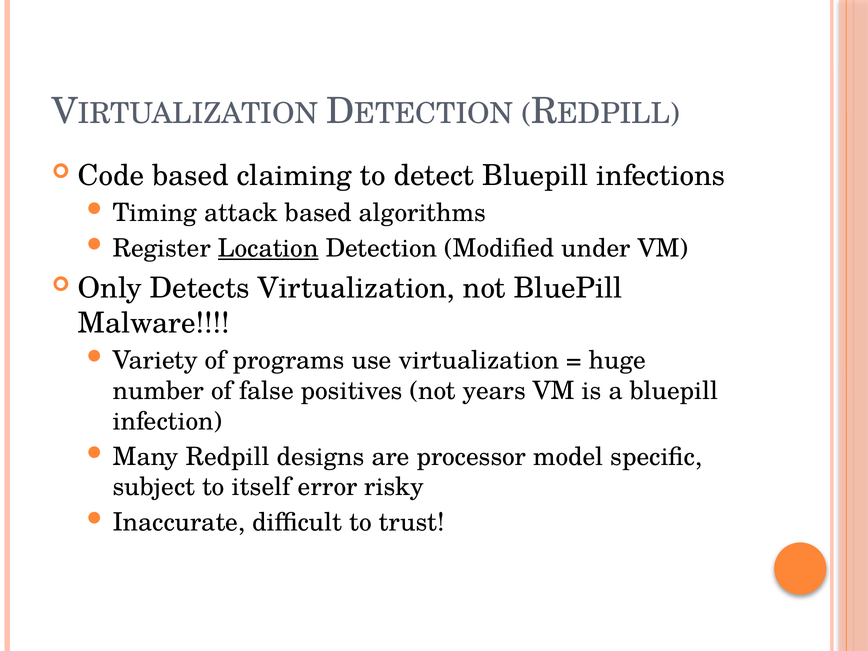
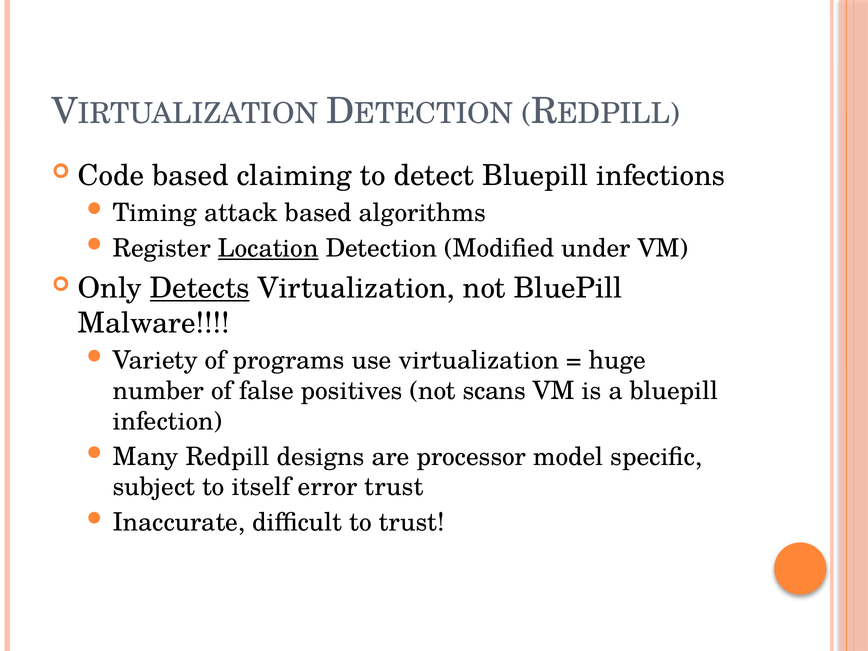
Detects underline: none -> present
years: years -> scans
error risky: risky -> trust
